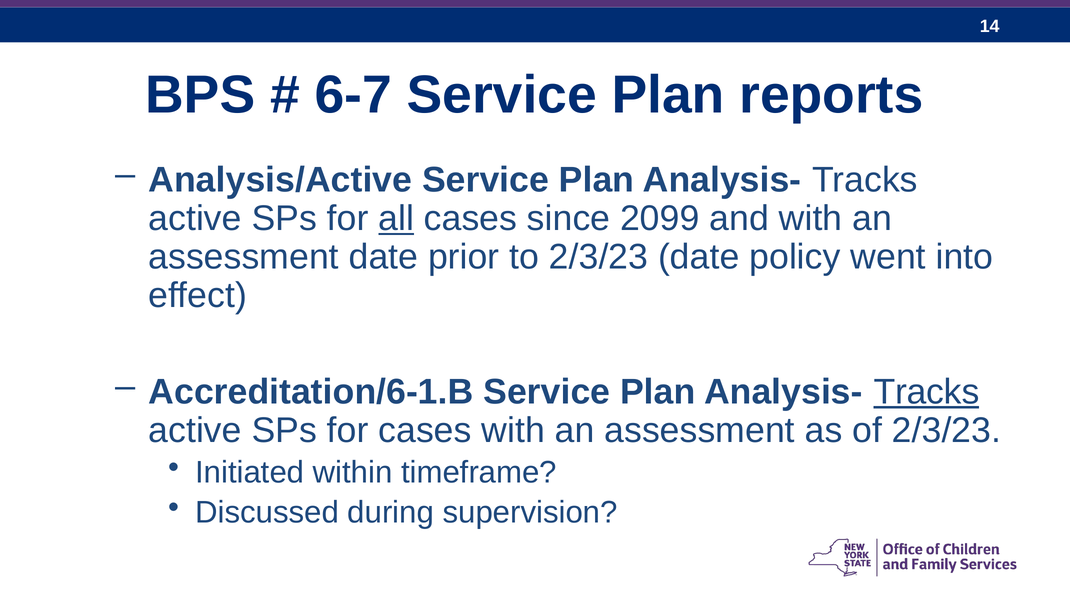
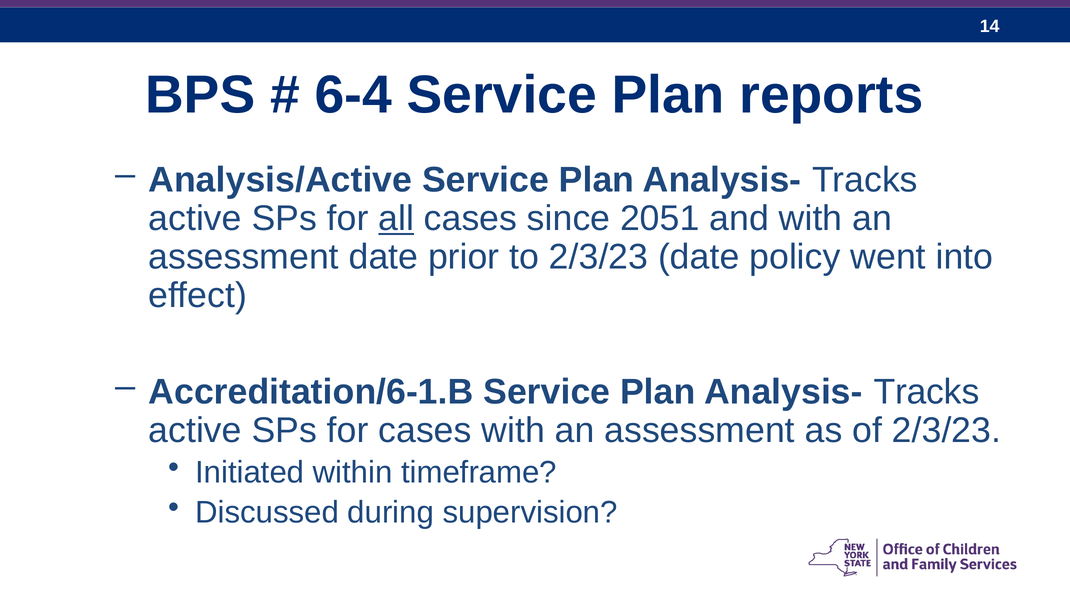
6-7: 6-7 -> 6-4
2099: 2099 -> 2051
Tracks at (926, 392) underline: present -> none
